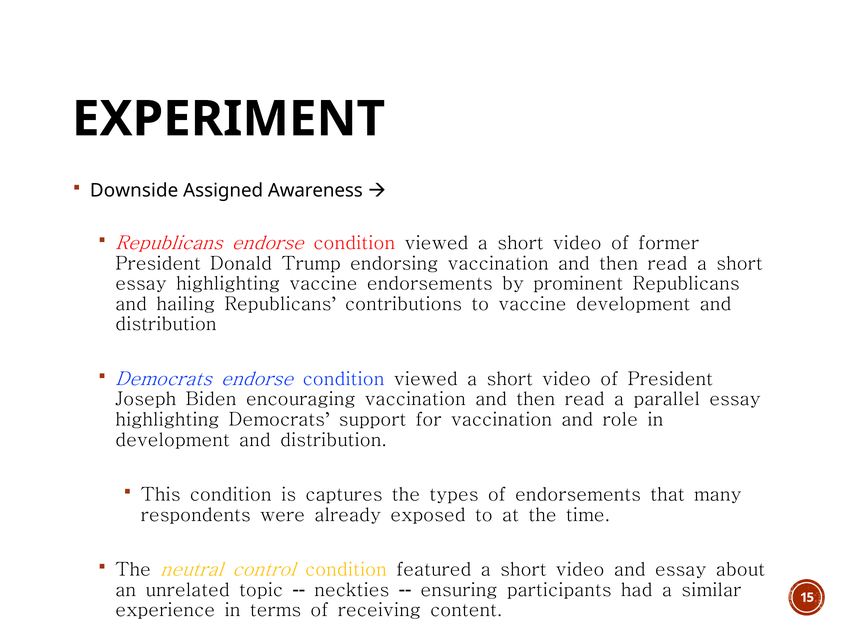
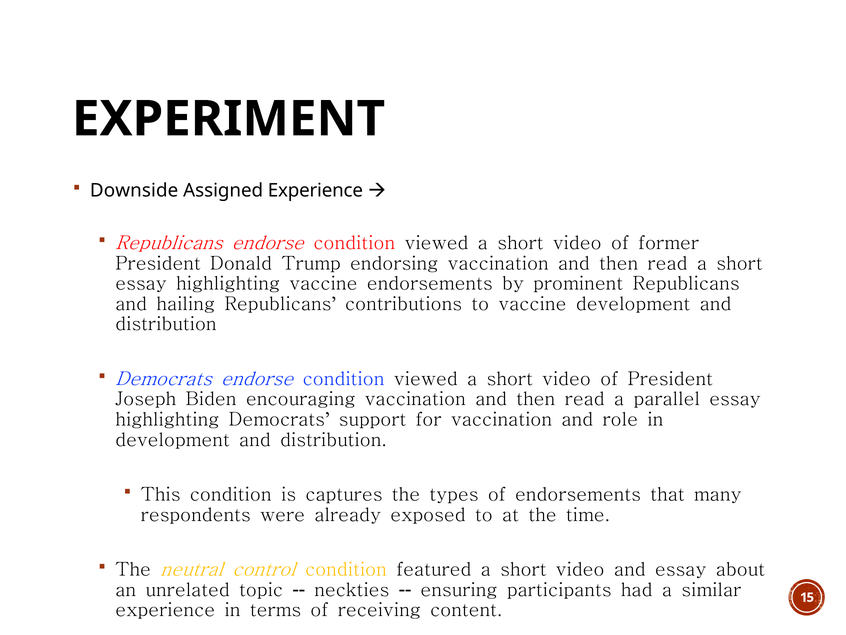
Assigned Awareness: Awareness -> Experience
